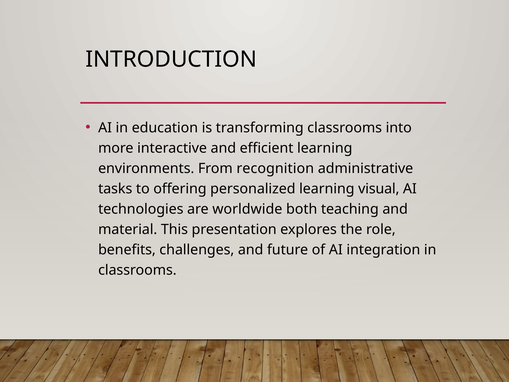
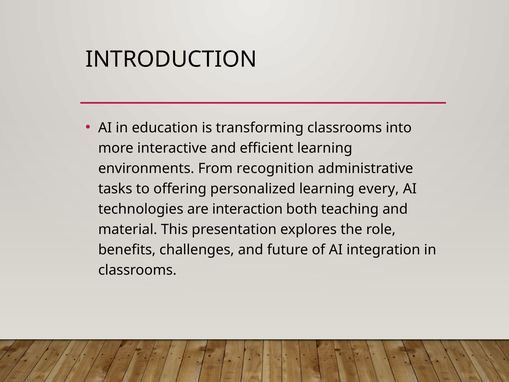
visual: visual -> every
worldwide: worldwide -> interaction
